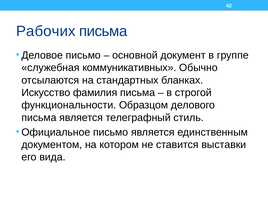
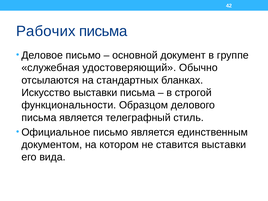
коммуникативных: коммуникативных -> удостоверяющий
Искусство фамилия: фамилия -> выставки
